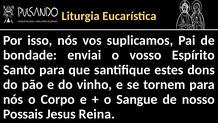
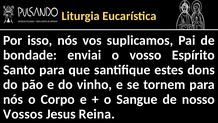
Possais: Possais -> Vossos
